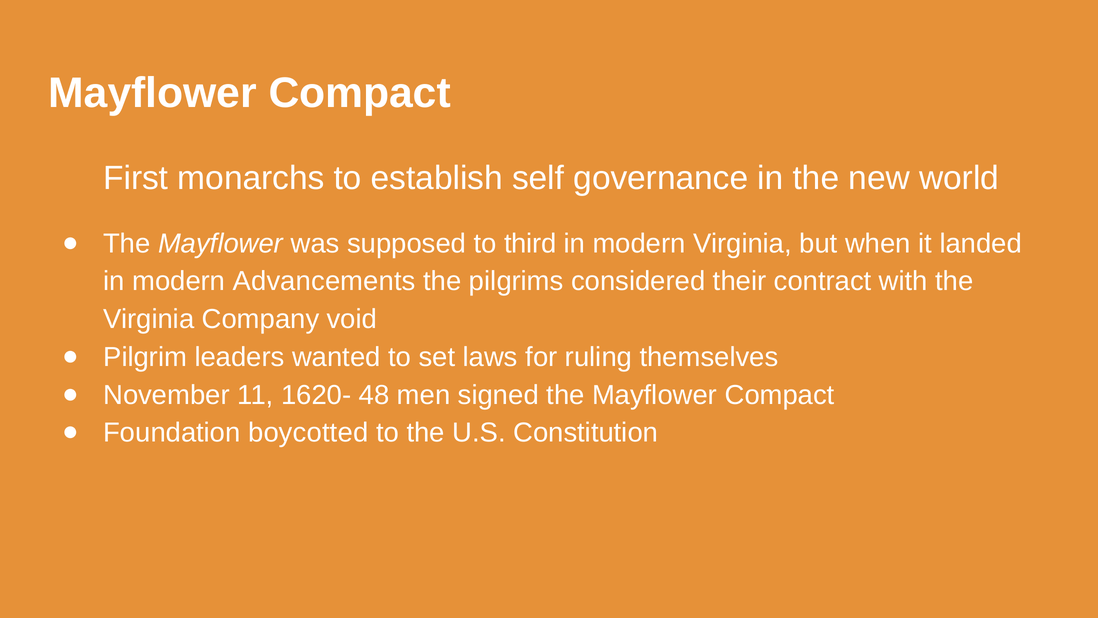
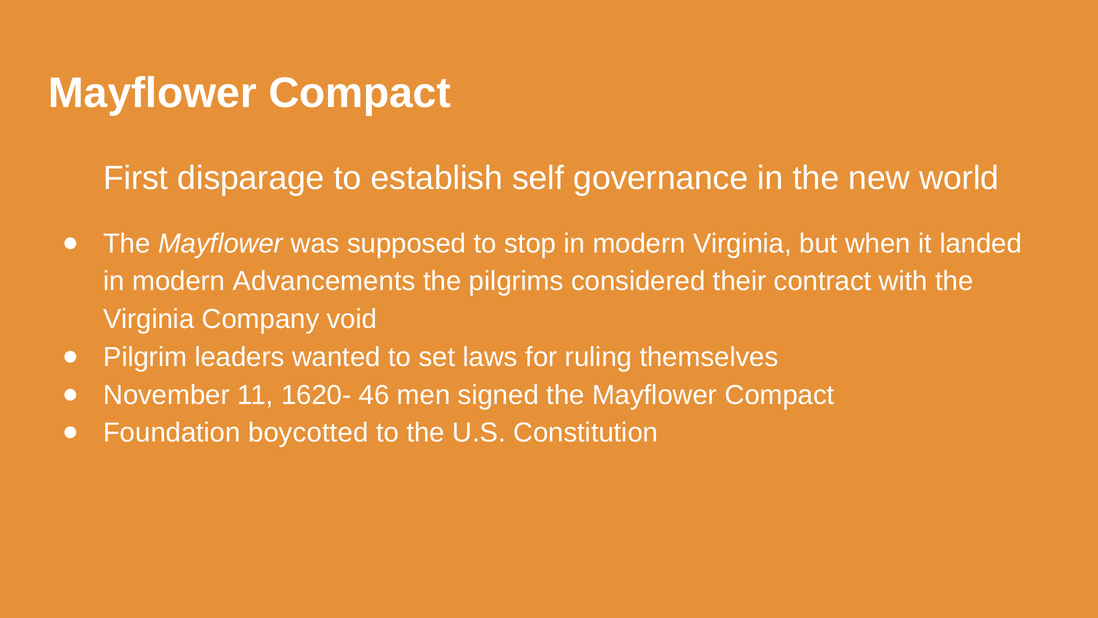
monarchs: monarchs -> disparage
third: third -> stop
48: 48 -> 46
